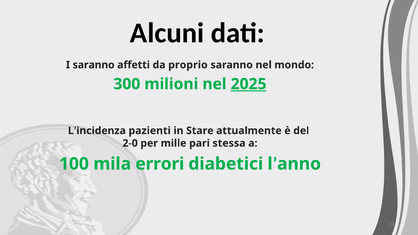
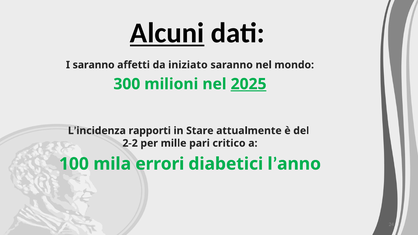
Alcuni underline: none -> present
proprio: proprio -> iniziato
pazienti: pazienti -> rapporti
2-0: 2-0 -> 2-2
stessa: stessa -> critico
